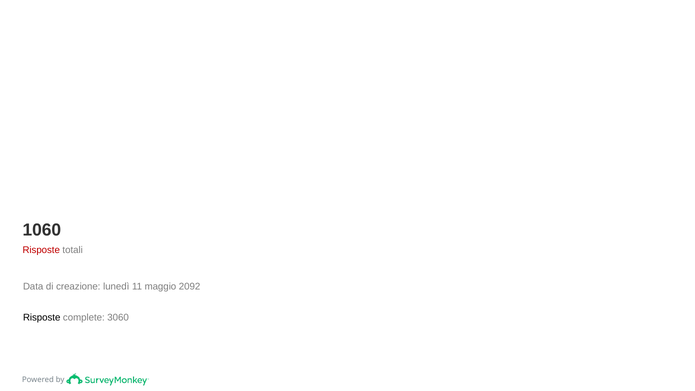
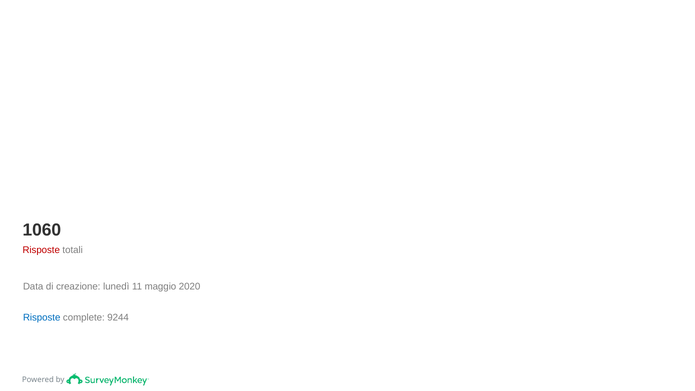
2092: 2092 -> 2020
Risposte at (42, 318) colour: black -> blue
3060: 3060 -> 9244
